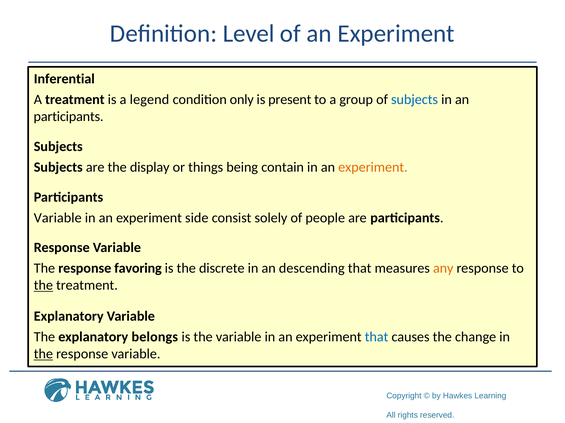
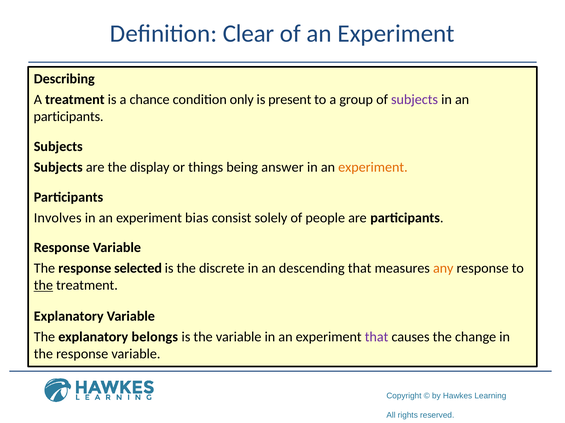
Level: Level -> Clear
Inferential: Inferential -> Describing
legend: legend -> chance
subjects at (415, 100) colour: blue -> purple
contain: contain -> answer
Variable at (58, 218): Variable -> Involves
side: side -> bias
favoring: favoring -> selected
that at (377, 338) colour: blue -> purple
the at (43, 354) underline: present -> none
